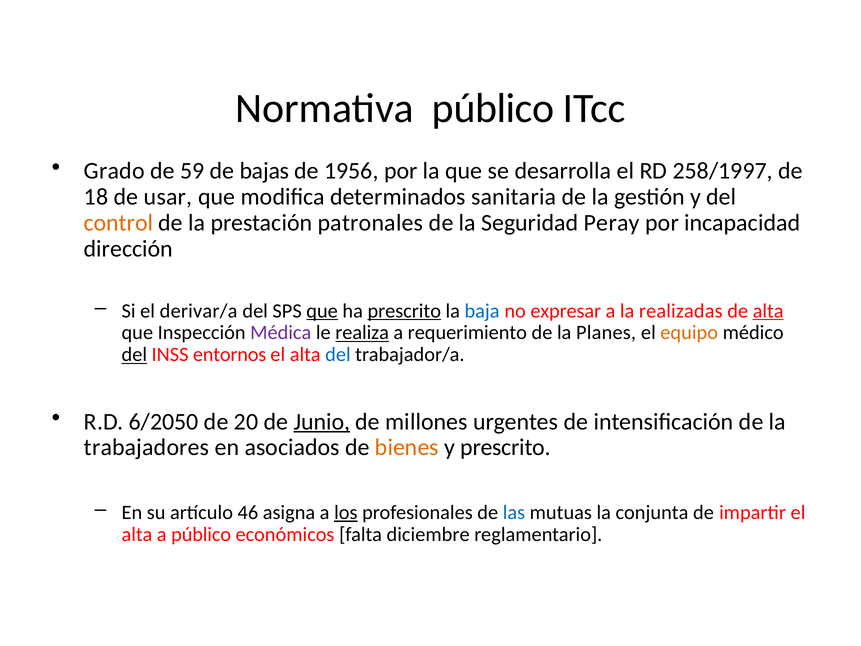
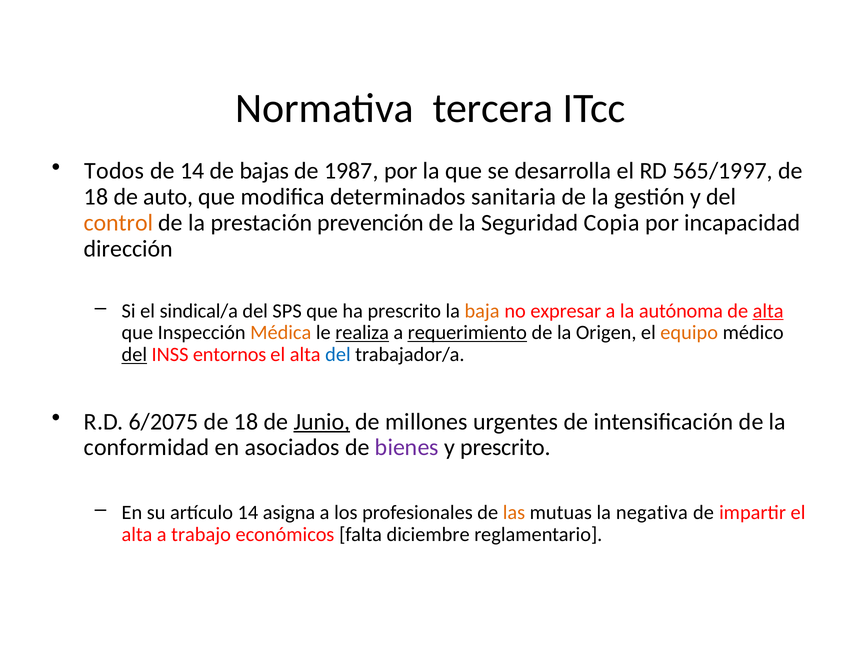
Normativa público: público -> tercera
Grado: Grado -> Todos
de 59: 59 -> 14
1956: 1956 -> 1987
258/1997: 258/1997 -> 565/1997
usar: usar -> auto
patronales: patronales -> prevención
Peray: Peray -> Copia
derivar/a: derivar/a -> sindical/a
que at (322, 311) underline: present -> none
prescrito at (404, 311) underline: present -> none
baja colour: blue -> orange
realizadas: realizadas -> autónoma
Médica colour: purple -> orange
requerimiento underline: none -> present
Planes: Planes -> Origen
6/2050: 6/2050 -> 6/2075
20 at (246, 421): 20 -> 18
trabajadores: trabajadores -> conformidad
bienes colour: orange -> purple
artículo 46: 46 -> 14
los underline: present -> none
las colour: blue -> orange
conjunta: conjunta -> negativa
a público: público -> trabajo
